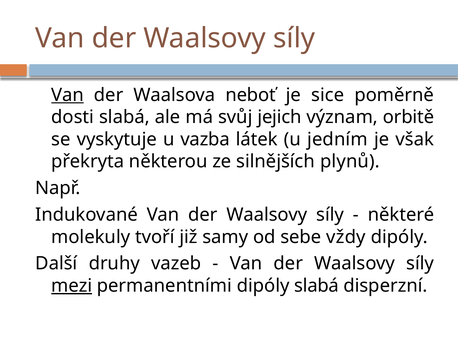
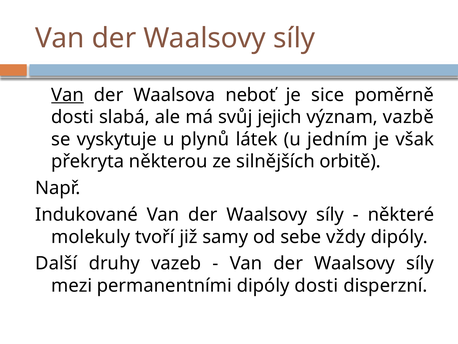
orbitě: orbitě -> vazbě
vazba: vazba -> plynů
plynů: plynů -> orbitě
mezi underline: present -> none
dipóly slabá: slabá -> dosti
